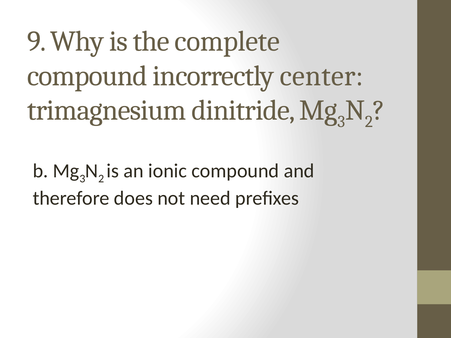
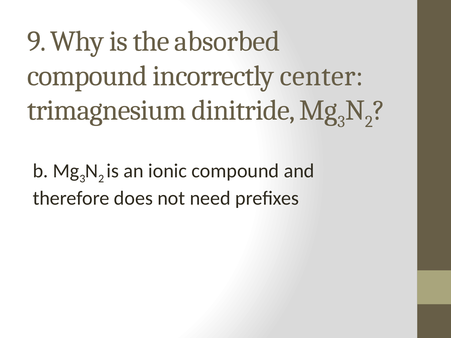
complete: complete -> absorbed
